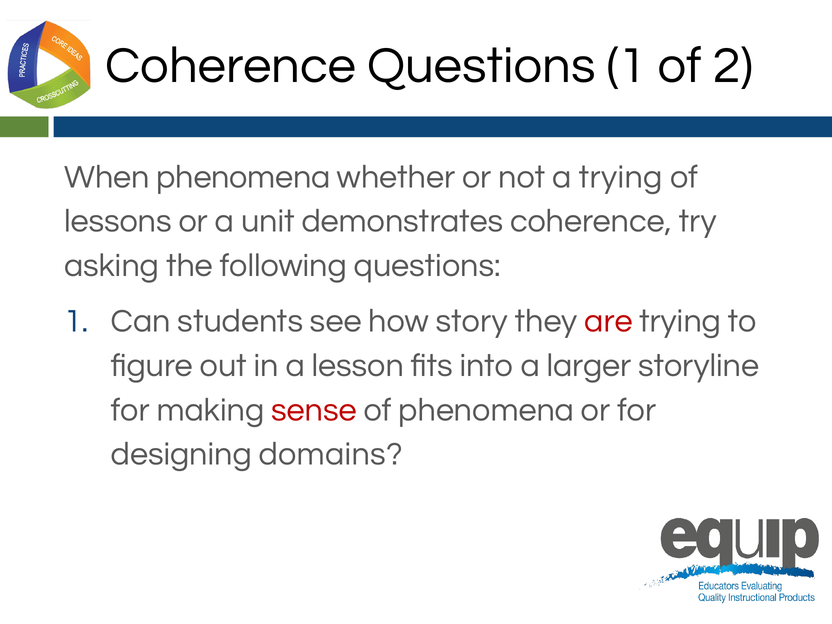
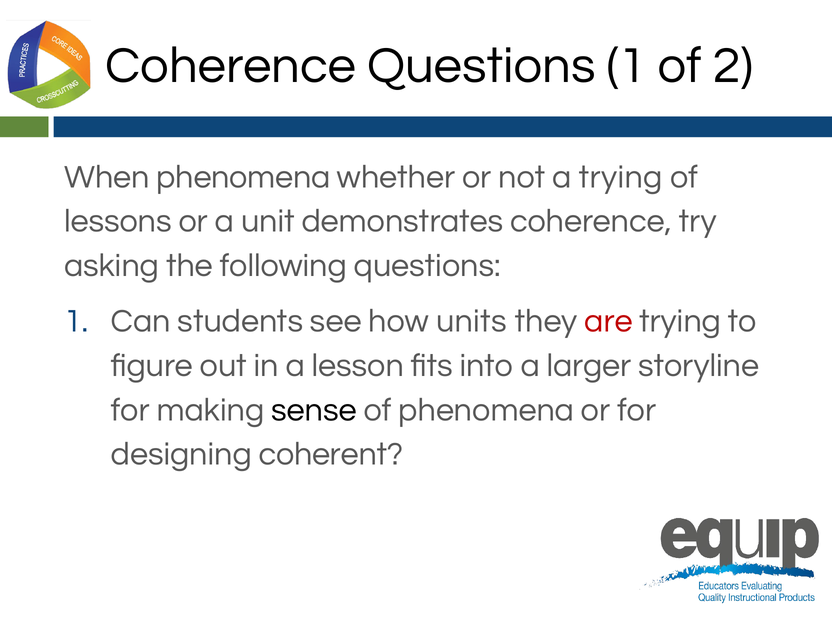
story: story -> units
sense colour: red -> black
domains: domains -> coherent
